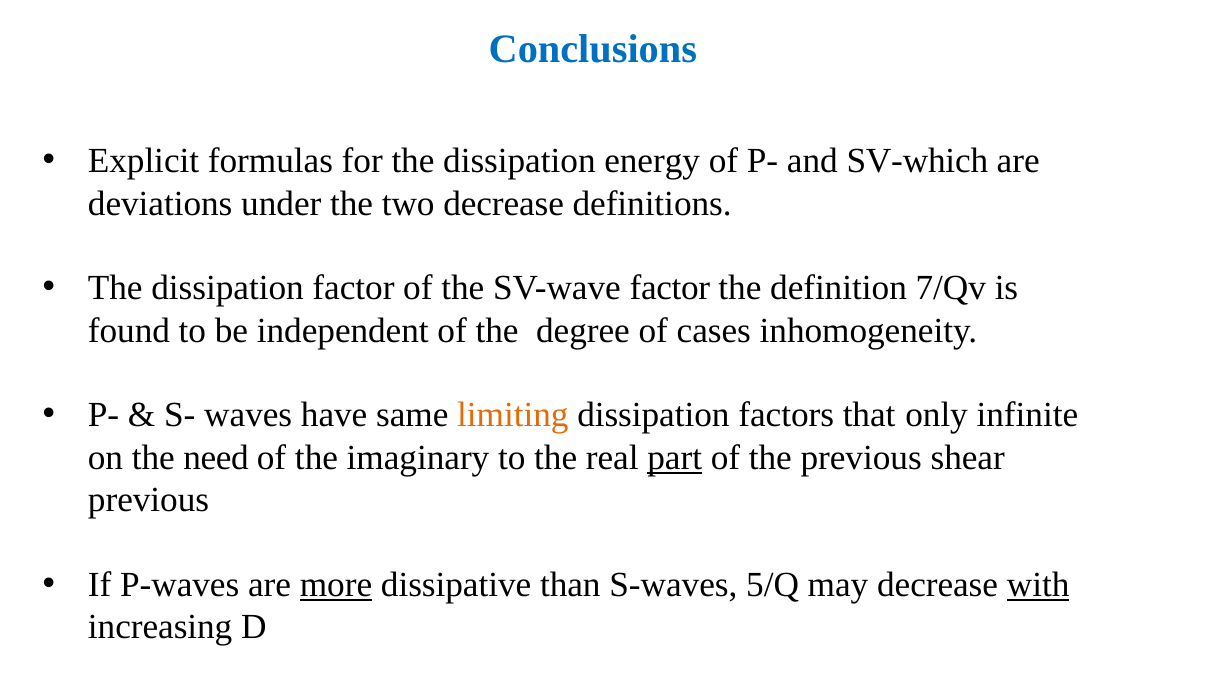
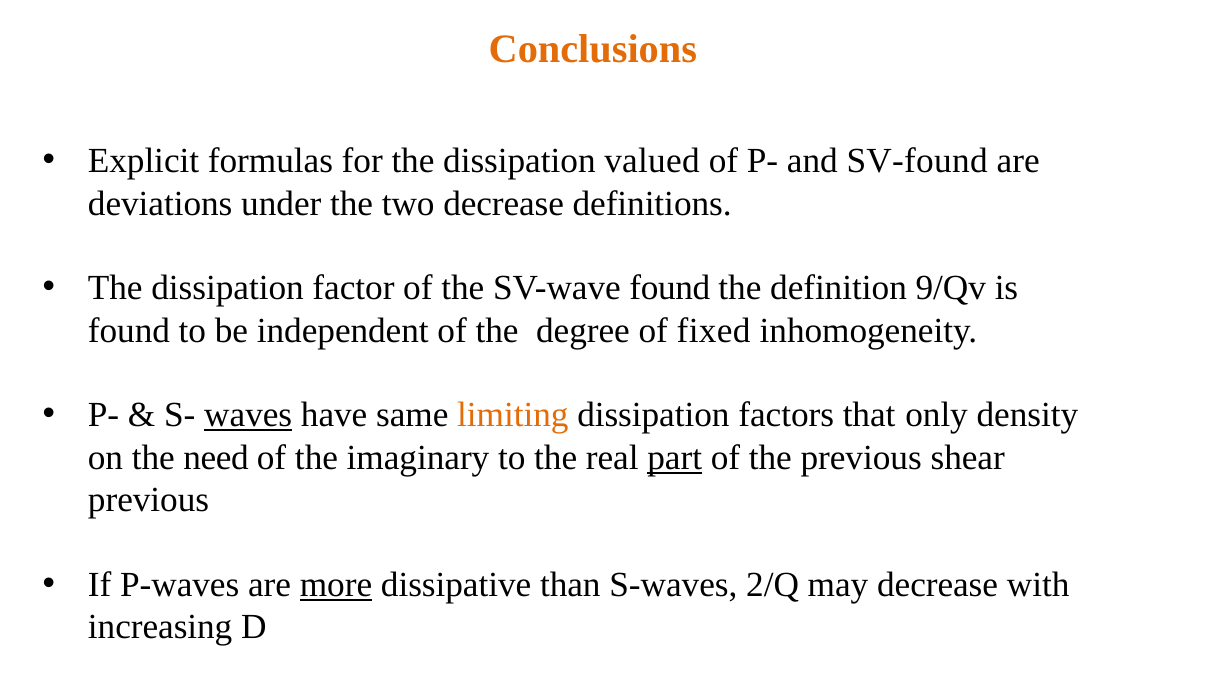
Conclusions colour: blue -> orange
energy: energy -> valued
SV-which: SV-which -> SV-found
SV-wave factor: factor -> found
7/Qv: 7/Qv -> 9/Qv
cases: cases -> fixed
waves underline: none -> present
infinite: infinite -> density
5/Q: 5/Q -> 2/Q
with underline: present -> none
